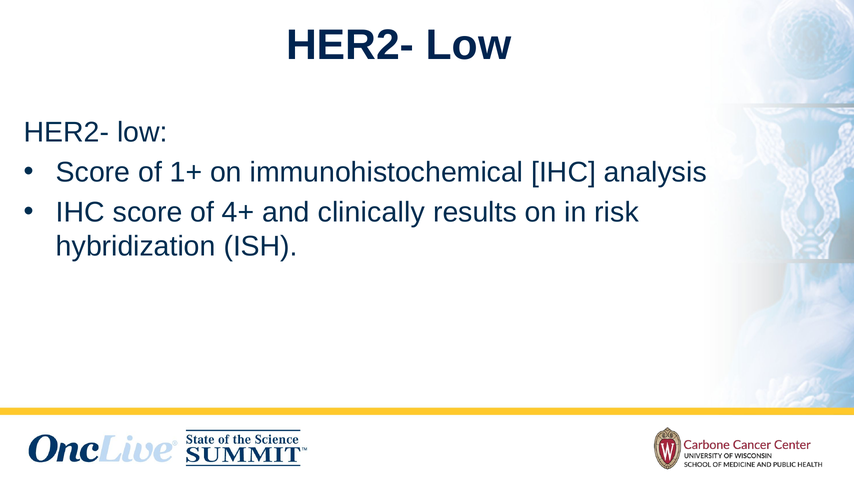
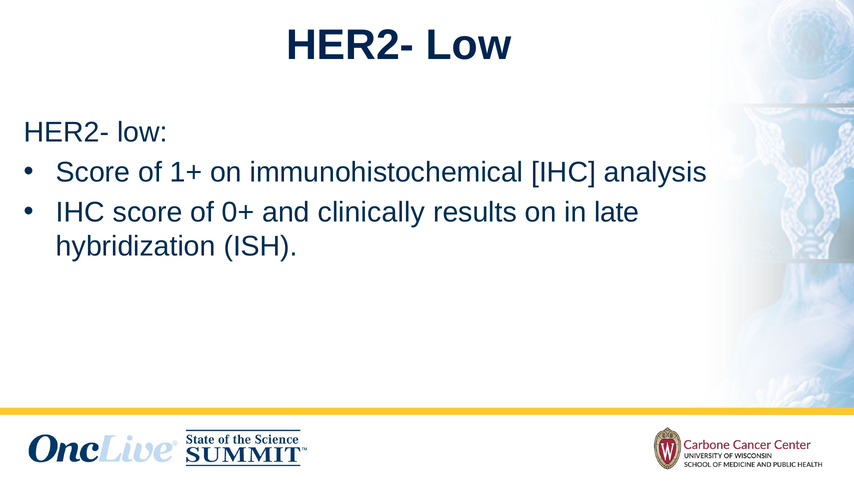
4+: 4+ -> 0+
risk: risk -> late
